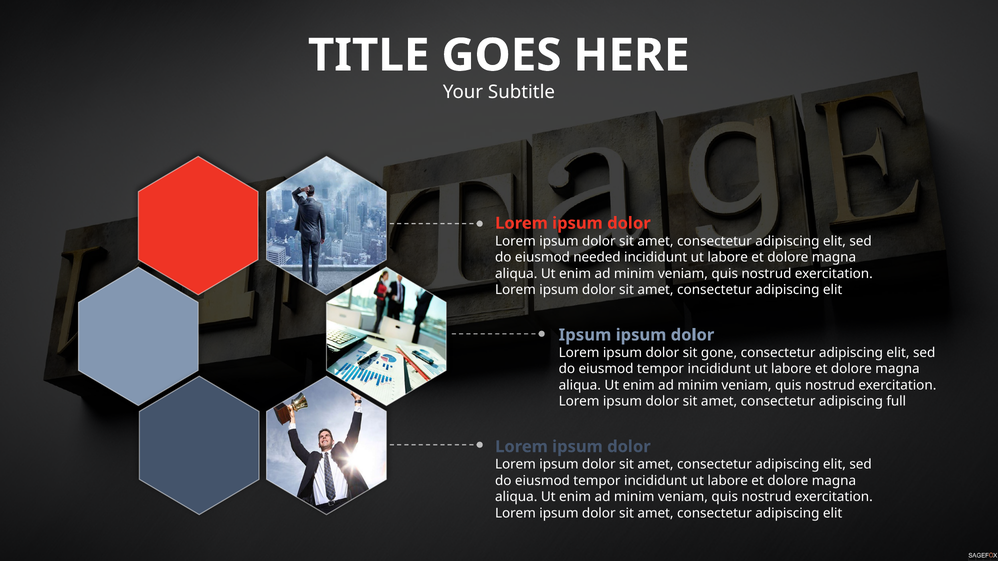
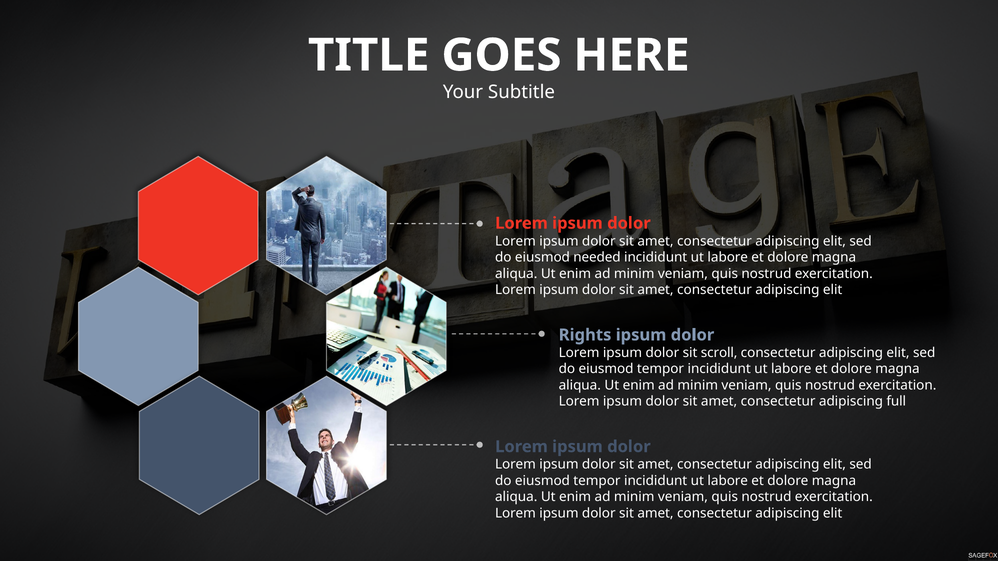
Ipsum at (585, 335): Ipsum -> Rights
gone: gone -> scroll
